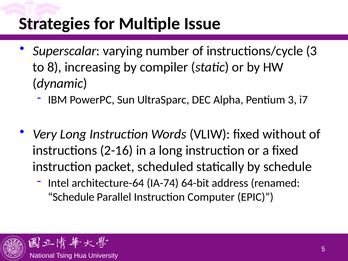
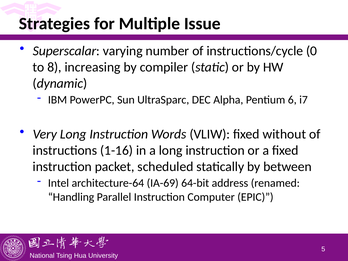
instructions/cycle 3: 3 -> 0
Pentium 3: 3 -> 6
2-16: 2-16 -> 1-16
by schedule: schedule -> between
IA-74: IA-74 -> IA-69
Schedule at (71, 197): Schedule -> Handling
